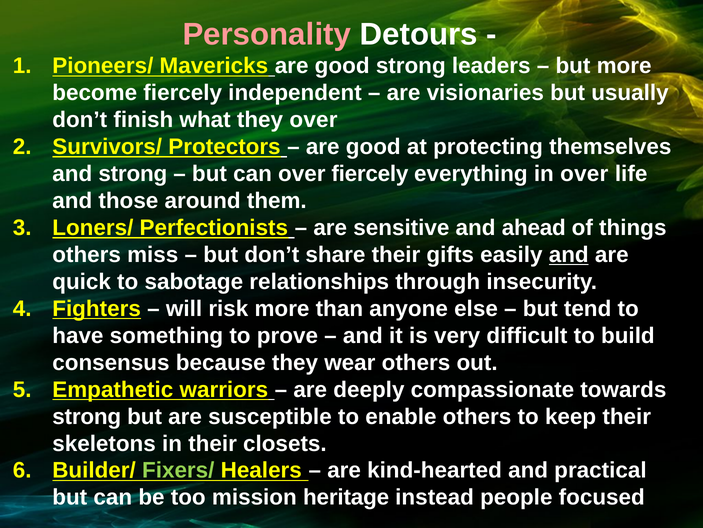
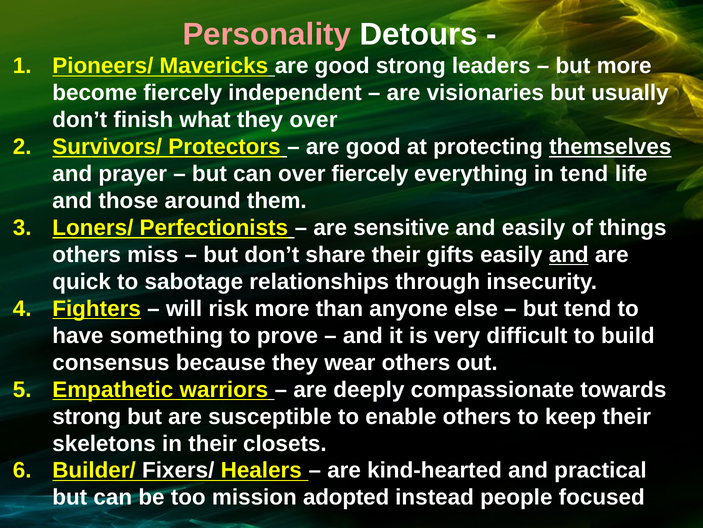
themselves underline: none -> present
and strong: strong -> prayer
in over: over -> tend
and ahead: ahead -> easily
Fixers/ colour: light green -> white
heritage: heritage -> adopted
